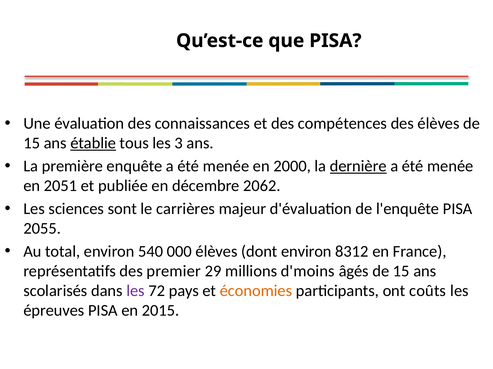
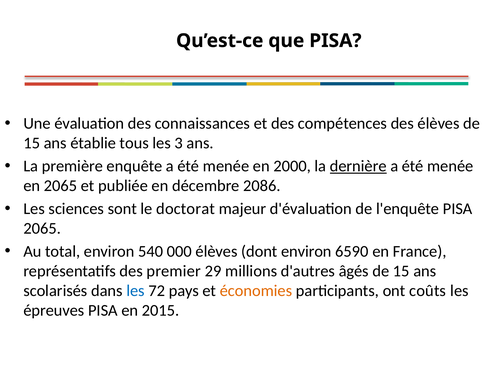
établie underline: present -> none
en 2051: 2051 -> 2065
2062: 2062 -> 2086
carrières: carrières -> doctorat
2055 at (42, 229): 2055 -> 2065
8312: 8312 -> 6590
d'moins: d'moins -> d'autres
les at (136, 291) colour: purple -> blue
